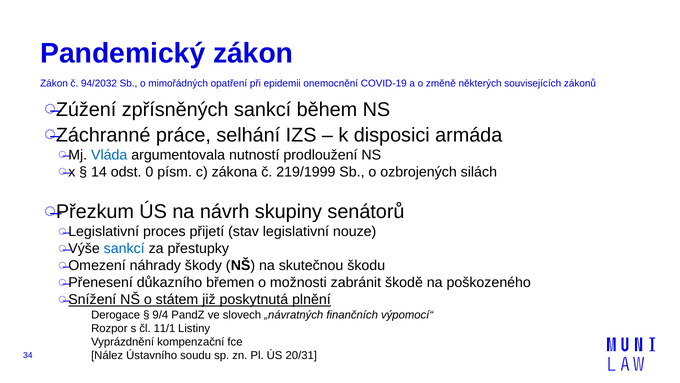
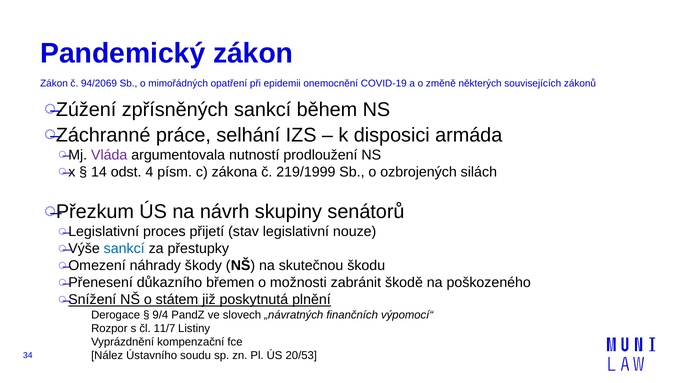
94/2032: 94/2032 -> 94/2069
Vláda colour: blue -> purple
0: 0 -> 4
11/1: 11/1 -> 11/7
20/31: 20/31 -> 20/53
